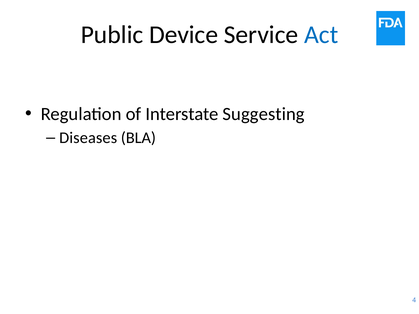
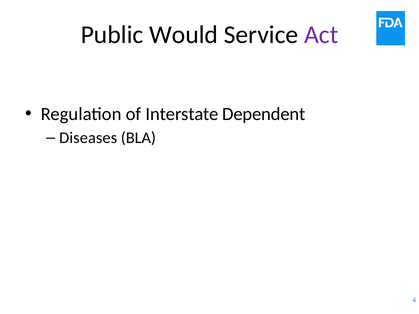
Device: Device -> Would
Act colour: blue -> purple
Suggesting: Suggesting -> Dependent
